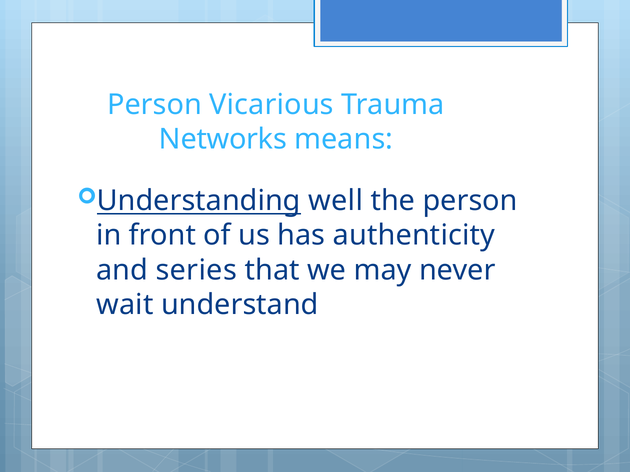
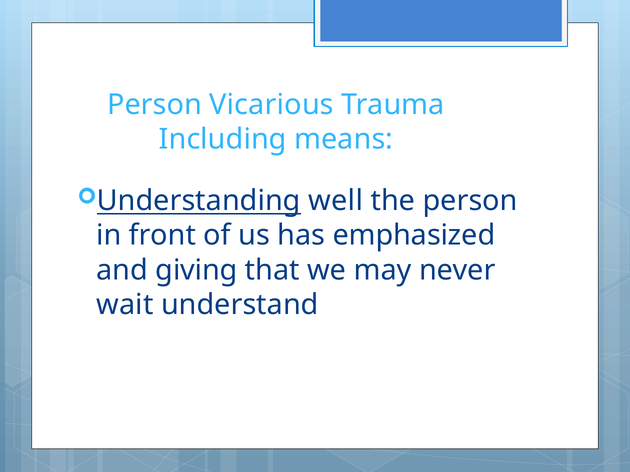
Networks: Networks -> Including
authenticity: authenticity -> emphasized
series: series -> giving
